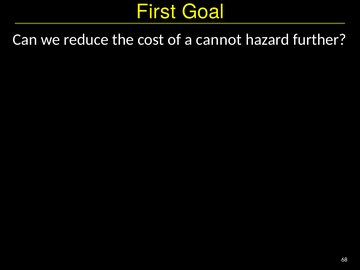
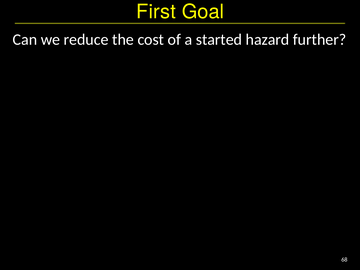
cannot: cannot -> started
